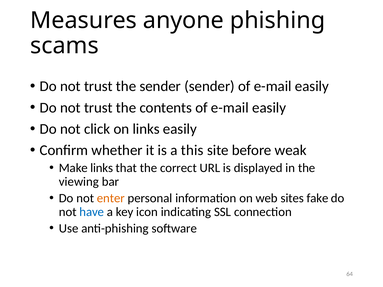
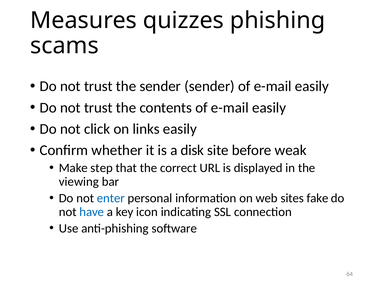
anyone: anyone -> quizzes
this: this -> disk
Make links: links -> step
enter colour: orange -> blue
